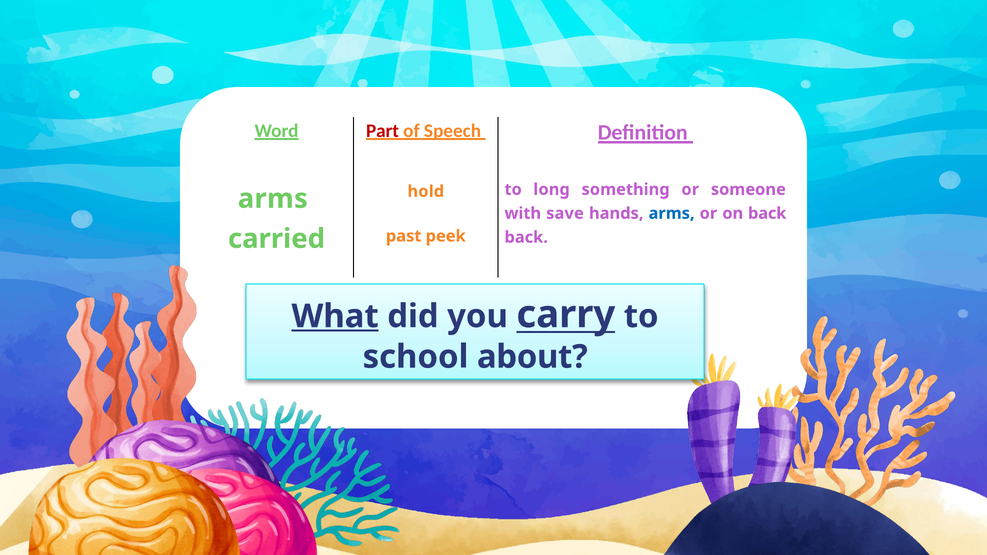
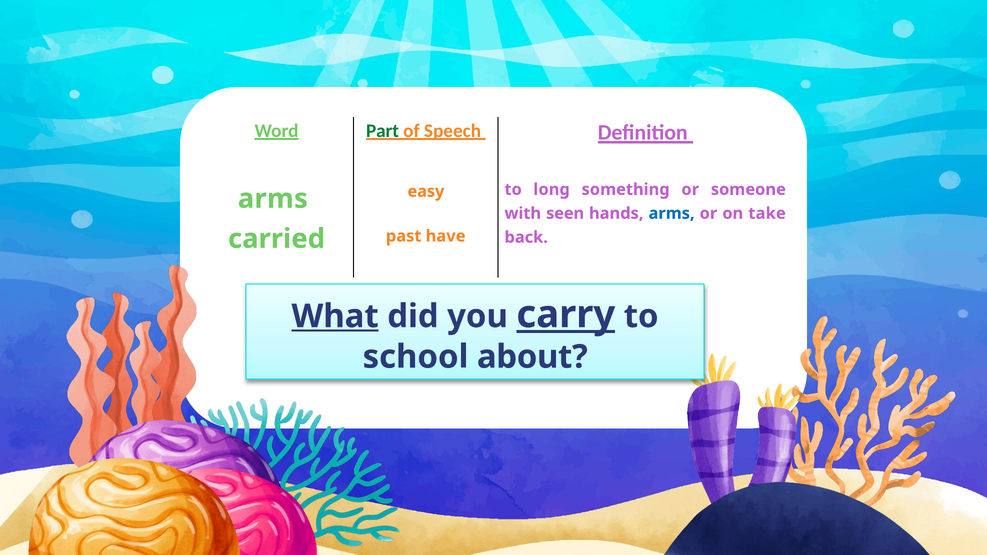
Part colour: red -> green
hold: hold -> easy
save: save -> seen
on back: back -> take
peek: peek -> have
carry underline: none -> present
